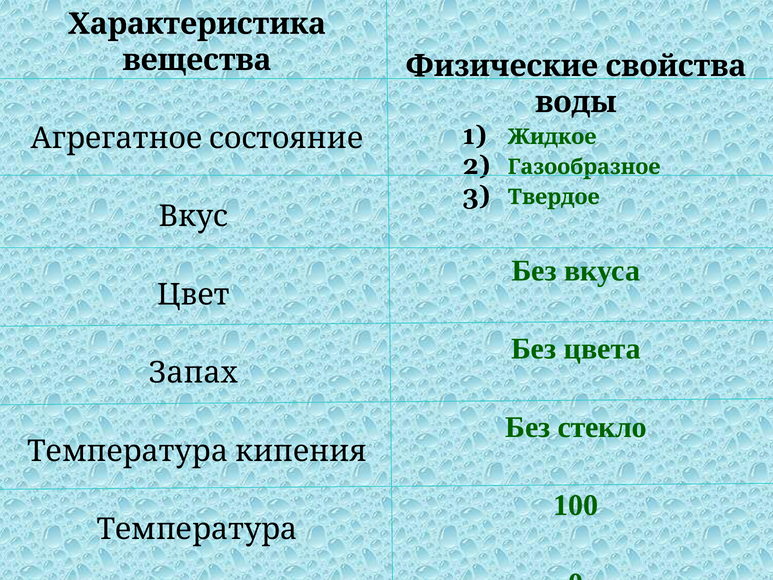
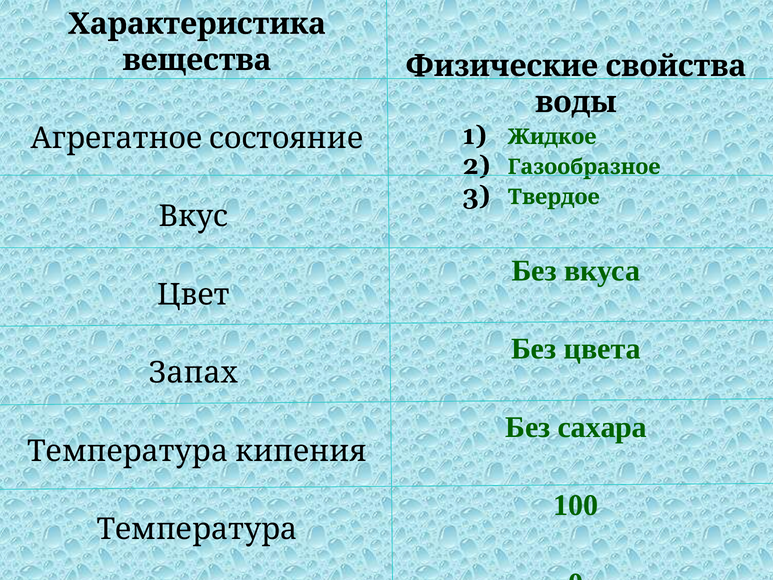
стекло: стекло -> сахара
